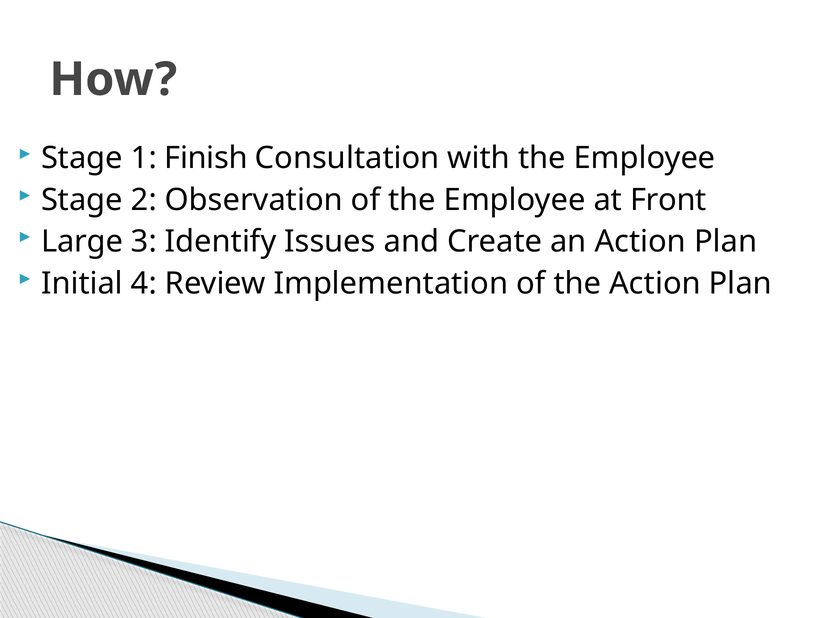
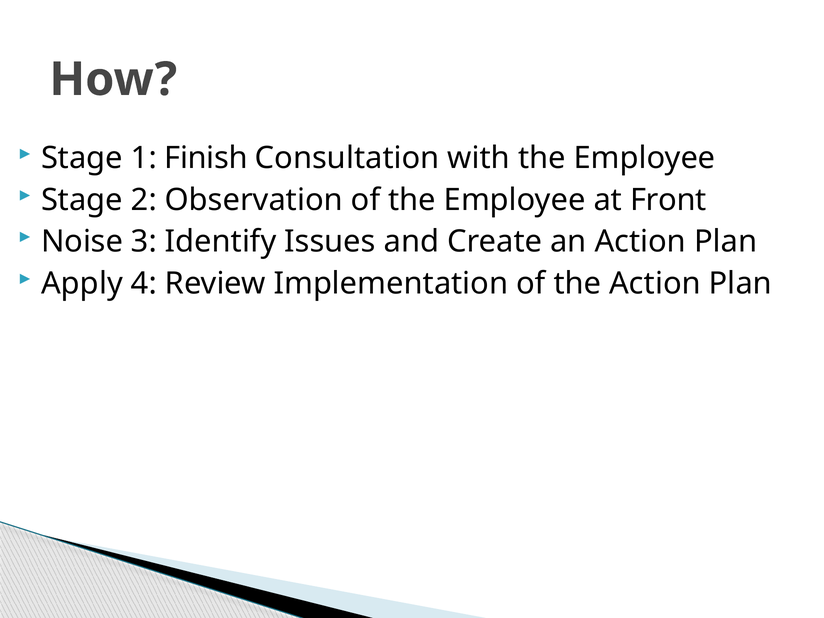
Large: Large -> Noise
Initial: Initial -> Apply
